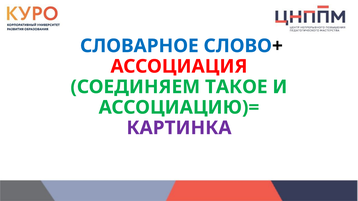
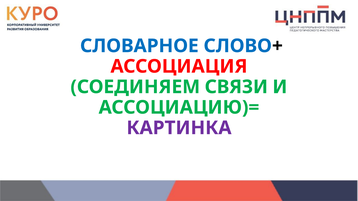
ТАКОЕ: ТАКОЕ -> СВЯЗИ
